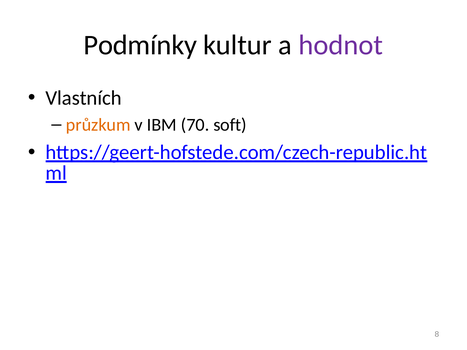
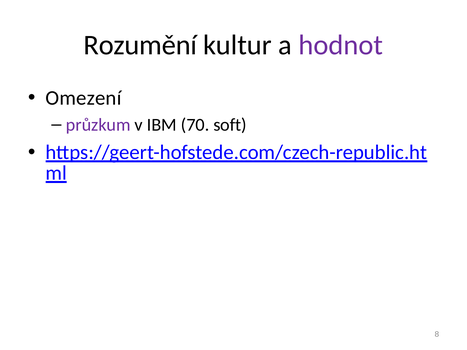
Podmínky: Podmínky -> Rozumění
Vlastních: Vlastních -> Omezení
průzkum colour: orange -> purple
